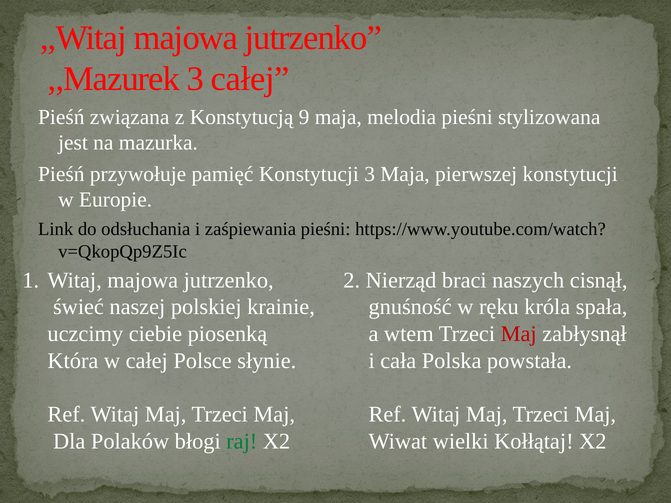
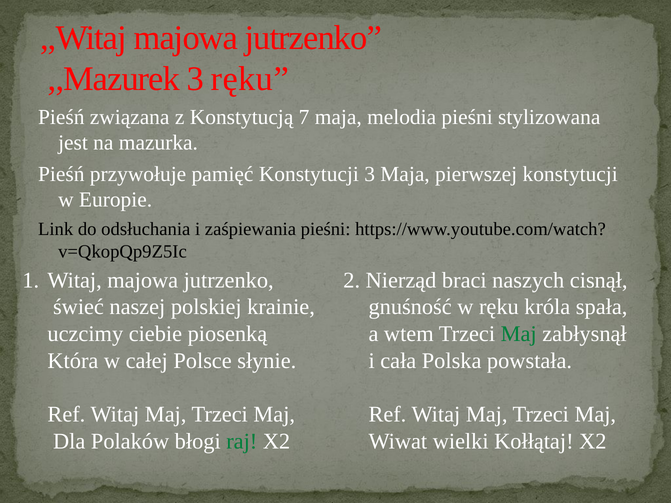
3 całej: całej -> ręku
9: 9 -> 7
Maj at (519, 334) colour: red -> green
